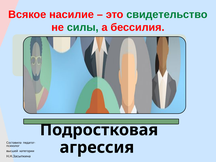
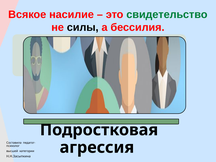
силы colour: green -> black
